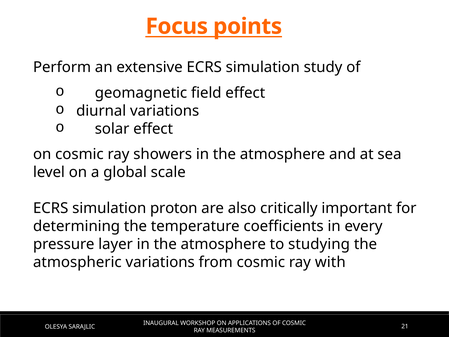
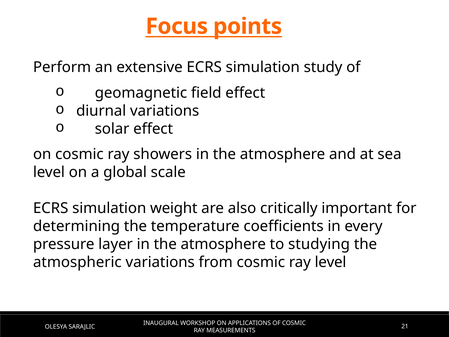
proton: proton -> weight
ray with: with -> level
